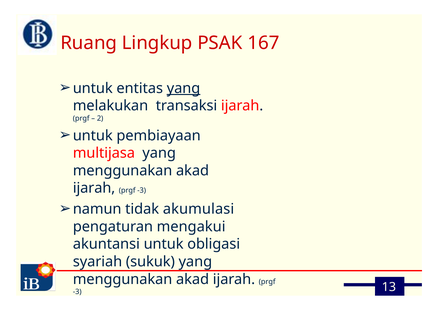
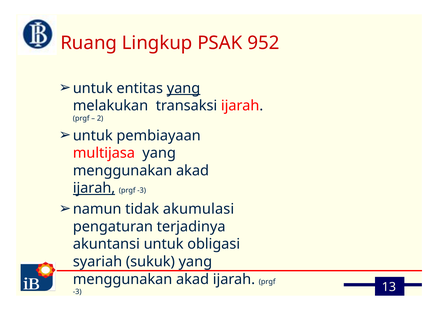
167: 167 -> 952
ijarah at (94, 188) underline: none -> present
mengakui: mengakui -> terjadinya
